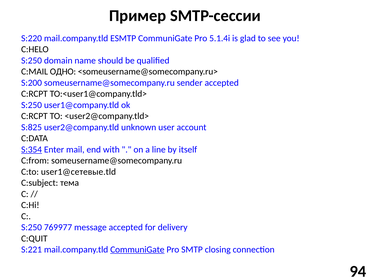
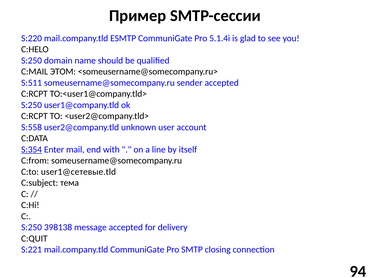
ОДНО: ОДНО -> ЭТОМ
S:200: S:200 -> S:511
S:825: S:825 -> S:558
769977: 769977 -> 398138
CommuniGate at (137, 249) underline: present -> none
